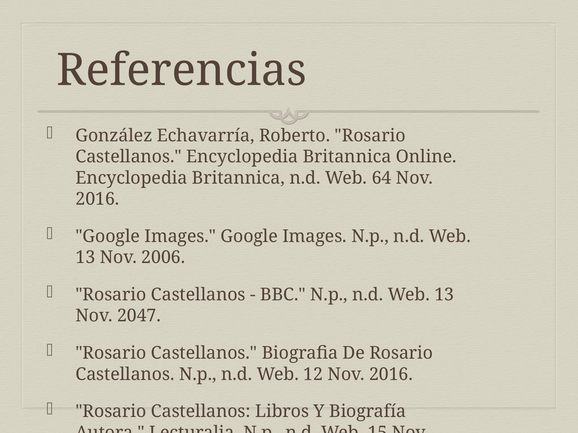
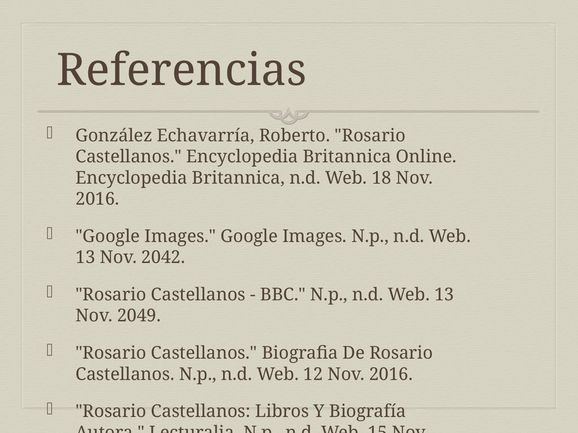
64: 64 -> 18
2006: 2006 -> 2042
2047: 2047 -> 2049
